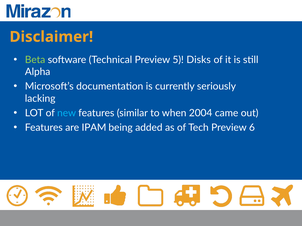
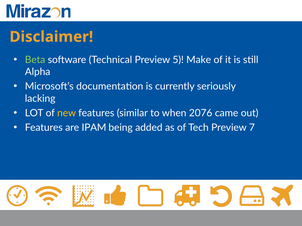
Disks: Disks -> Make
new colour: light blue -> yellow
2004: 2004 -> 2076
6: 6 -> 7
